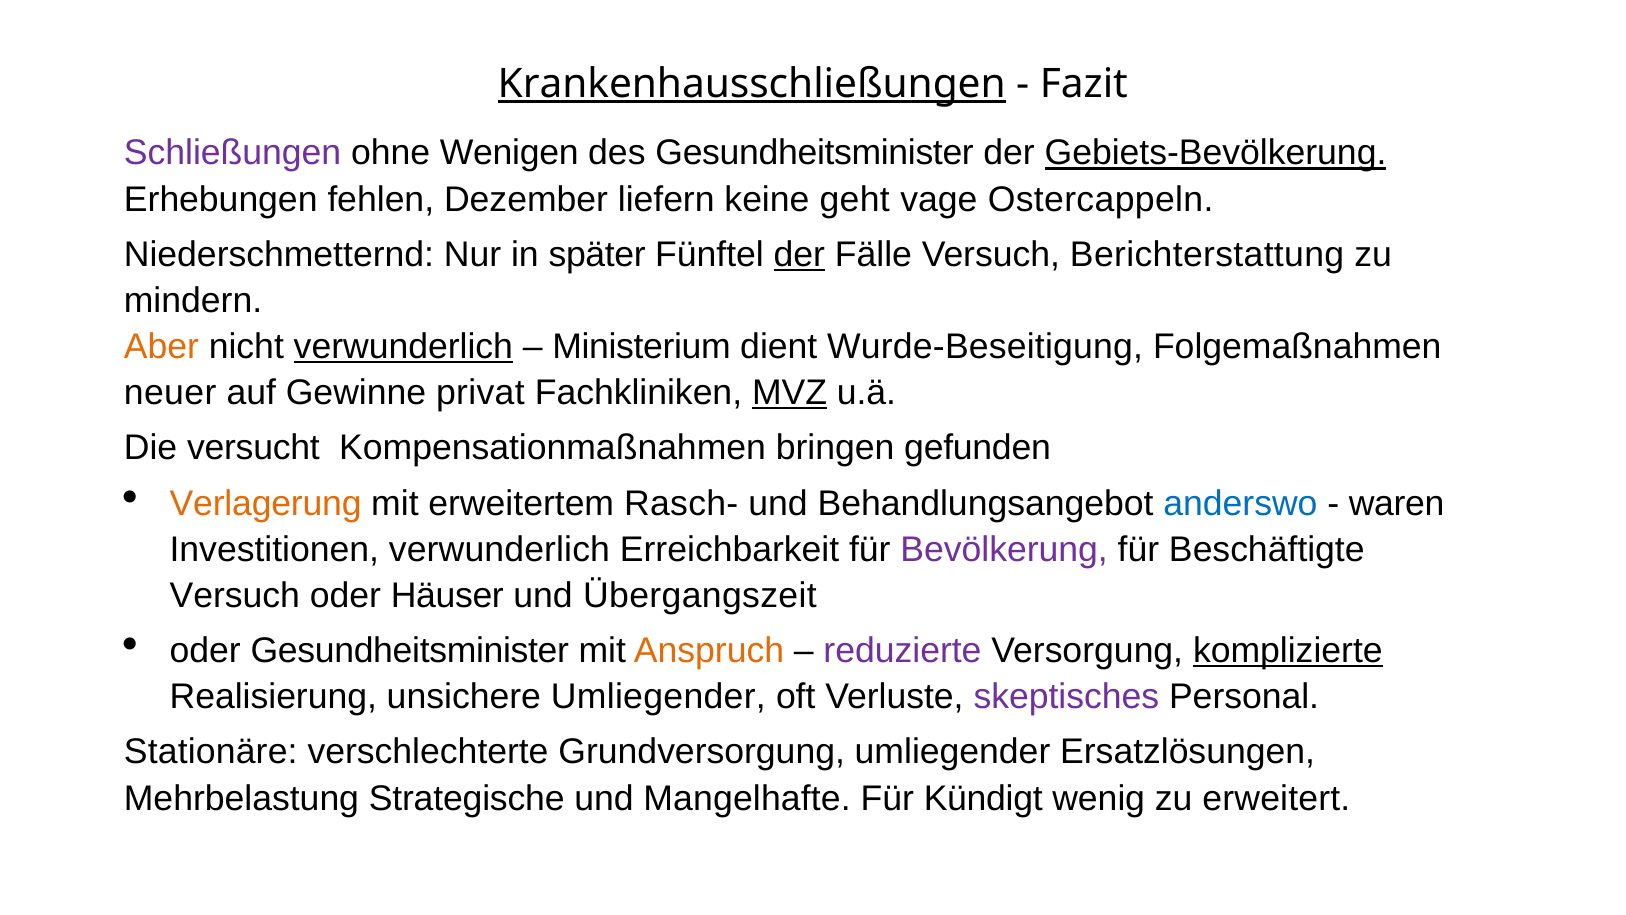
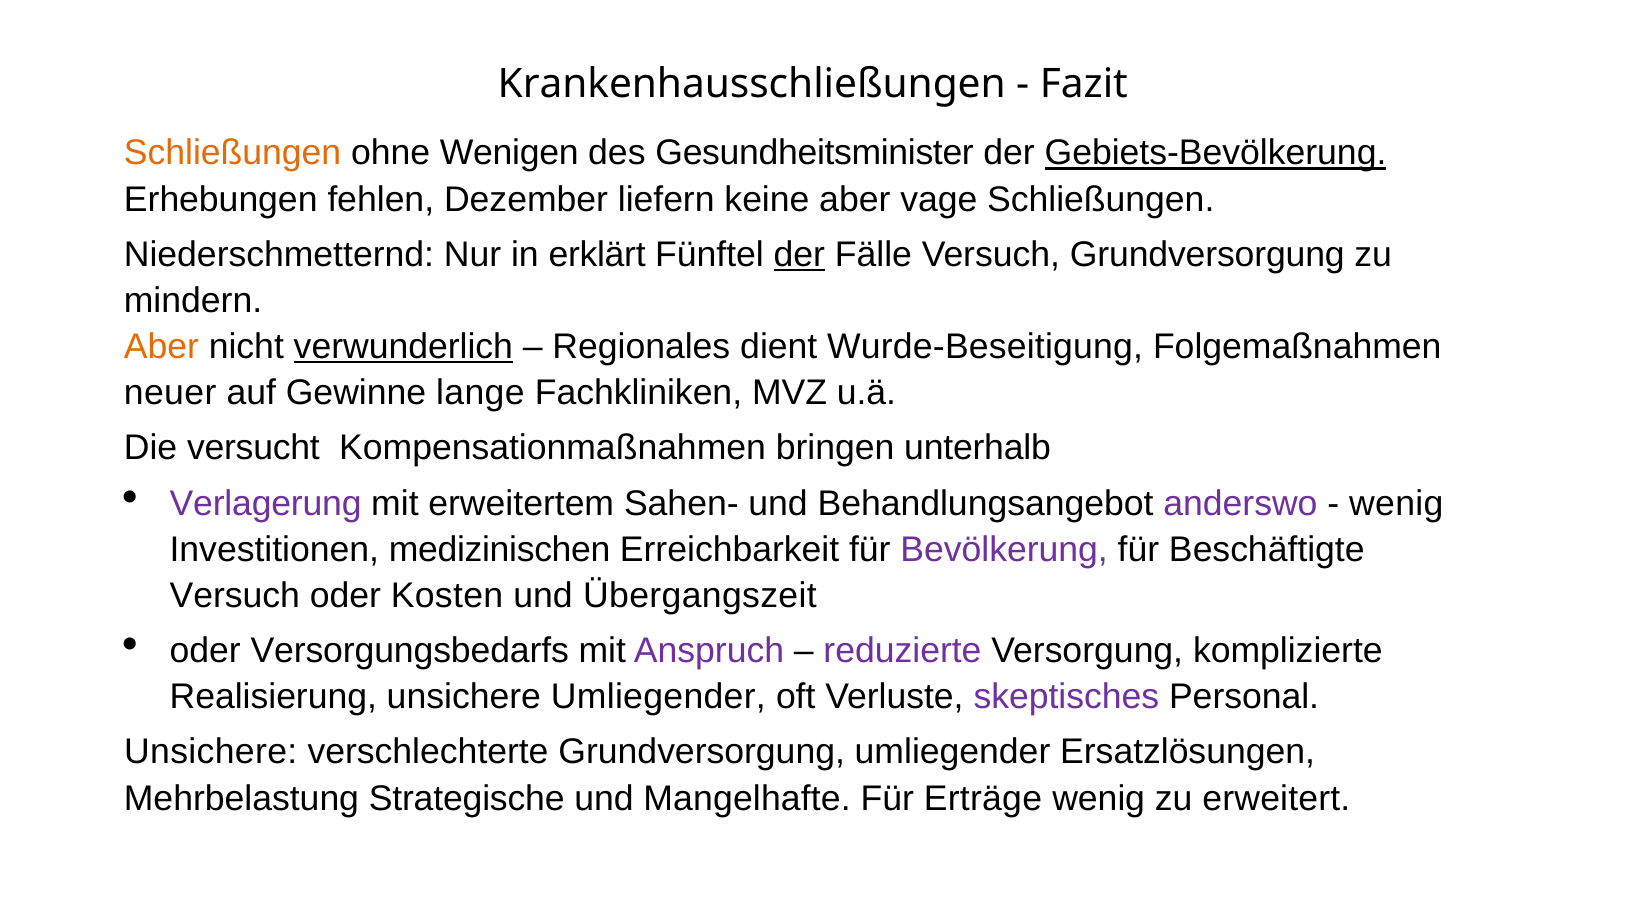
Krankenhausschließungen underline: present -> none
Schließungen at (233, 153) colour: purple -> orange
keine geht: geht -> aber
vage Ostercappeln: Ostercappeln -> Schließungen
später: später -> erklärt
Versuch Berichterstattung: Berichterstattung -> Grundversorgung
Ministerium: Ministerium -> Regionales
privat: privat -> lange
MVZ underline: present -> none
gefunden: gefunden -> unterhalb
Verlagerung colour: orange -> purple
Rasch-: Rasch- -> Sahen-
anderswo colour: blue -> purple
waren at (1397, 503): waren -> wenig
Investitionen verwunderlich: verwunderlich -> medizinischen
Häuser: Häuser -> Kosten
oder Gesundheitsminister: Gesundheitsminister -> Versorgungsbedarfs
Anspruch colour: orange -> purple
komplizierte underline: present -> none
Stationäre at (211, 752): Stationäre -> Unsichere
Kündigt: Kündigt -> Erträge
